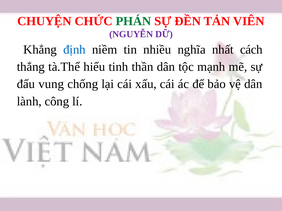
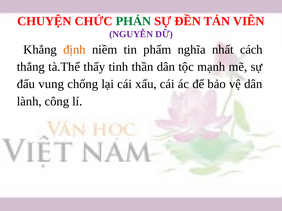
định colour: blue -> orange
nhiều: nhiều -> phẩm
hiểu: hiểu -> thấy
